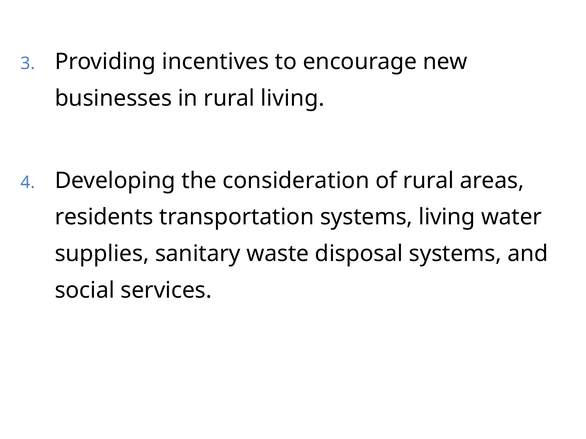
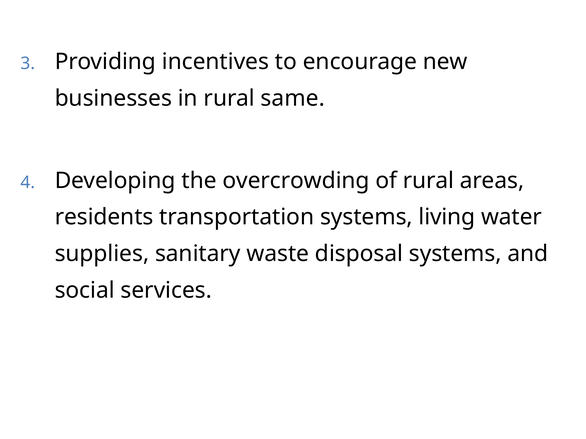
rural living: living -> same
consideration: consideration -> overcrowding
